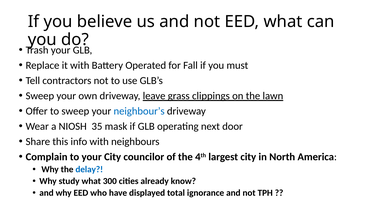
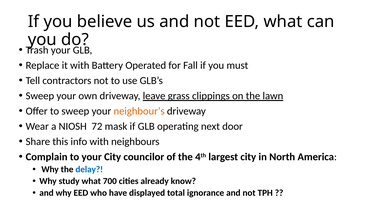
neighbour’s colour: blue -> orange
35: 35 -> 72
300: 300 -> 700
